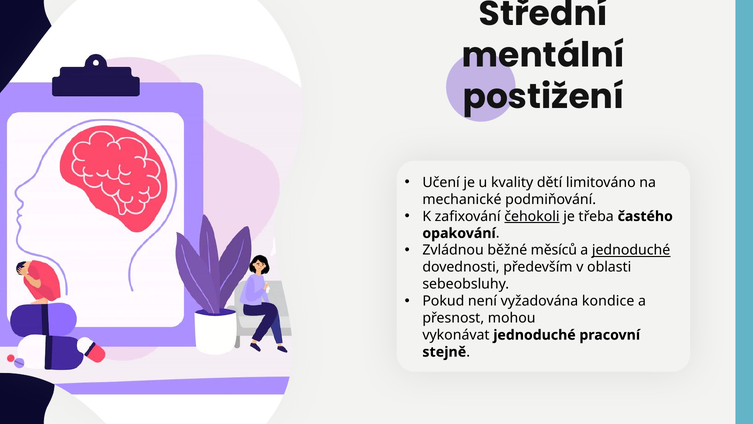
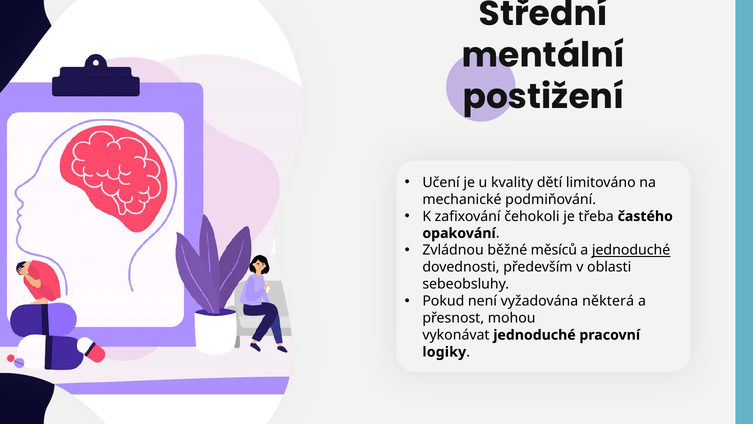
čehokoli underline: present -> none
kondice: kondice -> některá
stejně: stejně -> logiky
